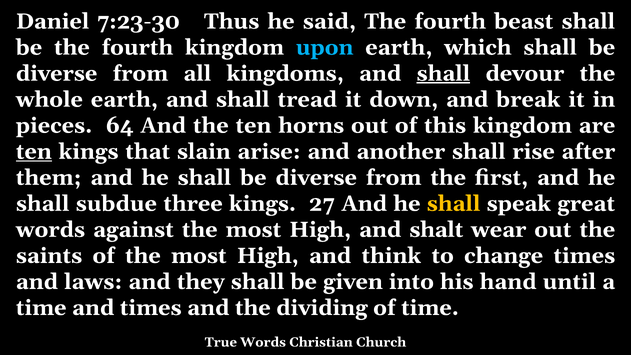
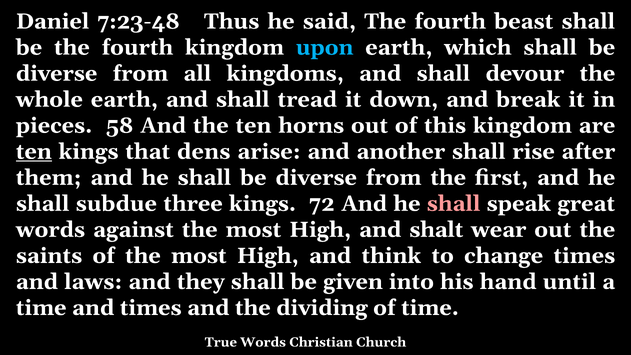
7:23-30: 7:23-30 -> 7:23-48
shall at (443, 73) underline: present -> none
64: 64 -> 58
slain: slain -> dens
27: 27 -> 72
shall at (454, 204) colour: yellow -> pink
